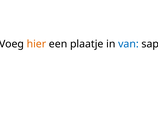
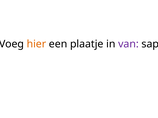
van colour: blue -> purple
